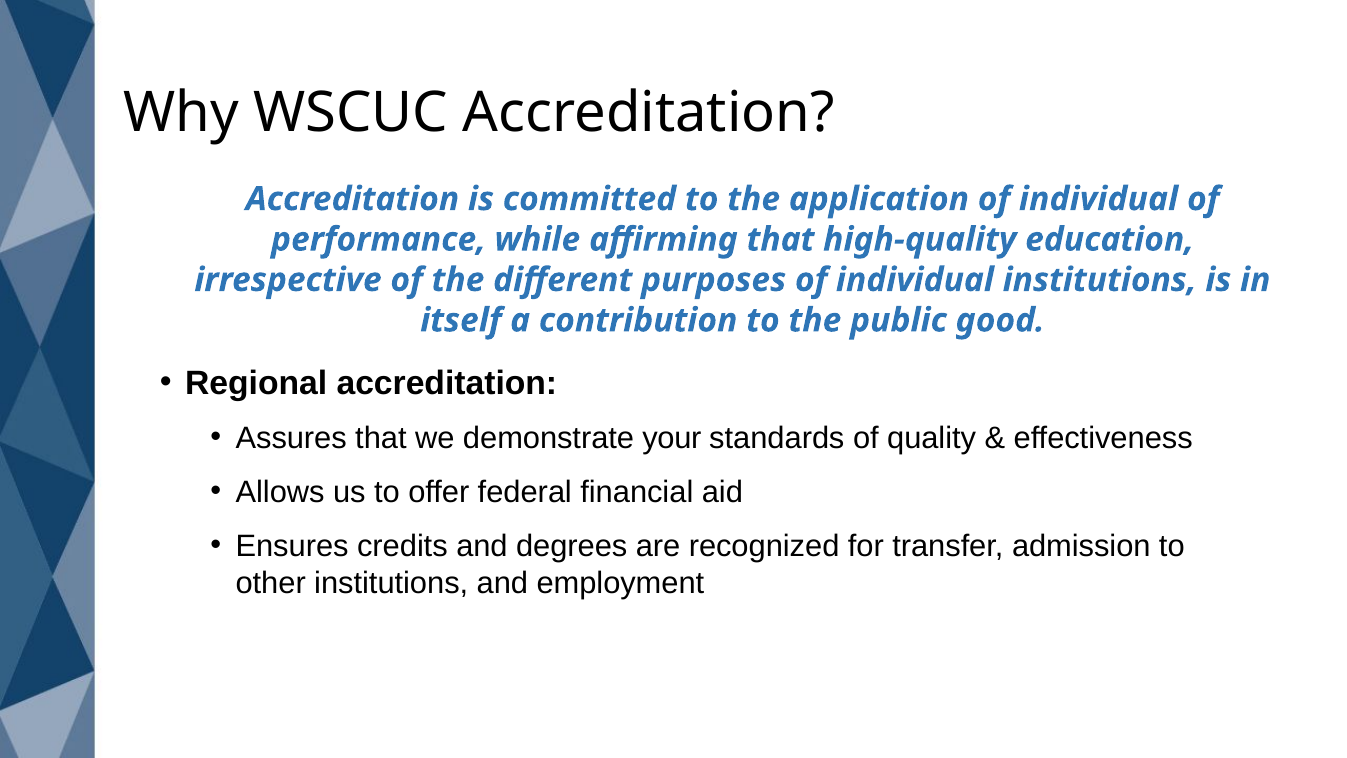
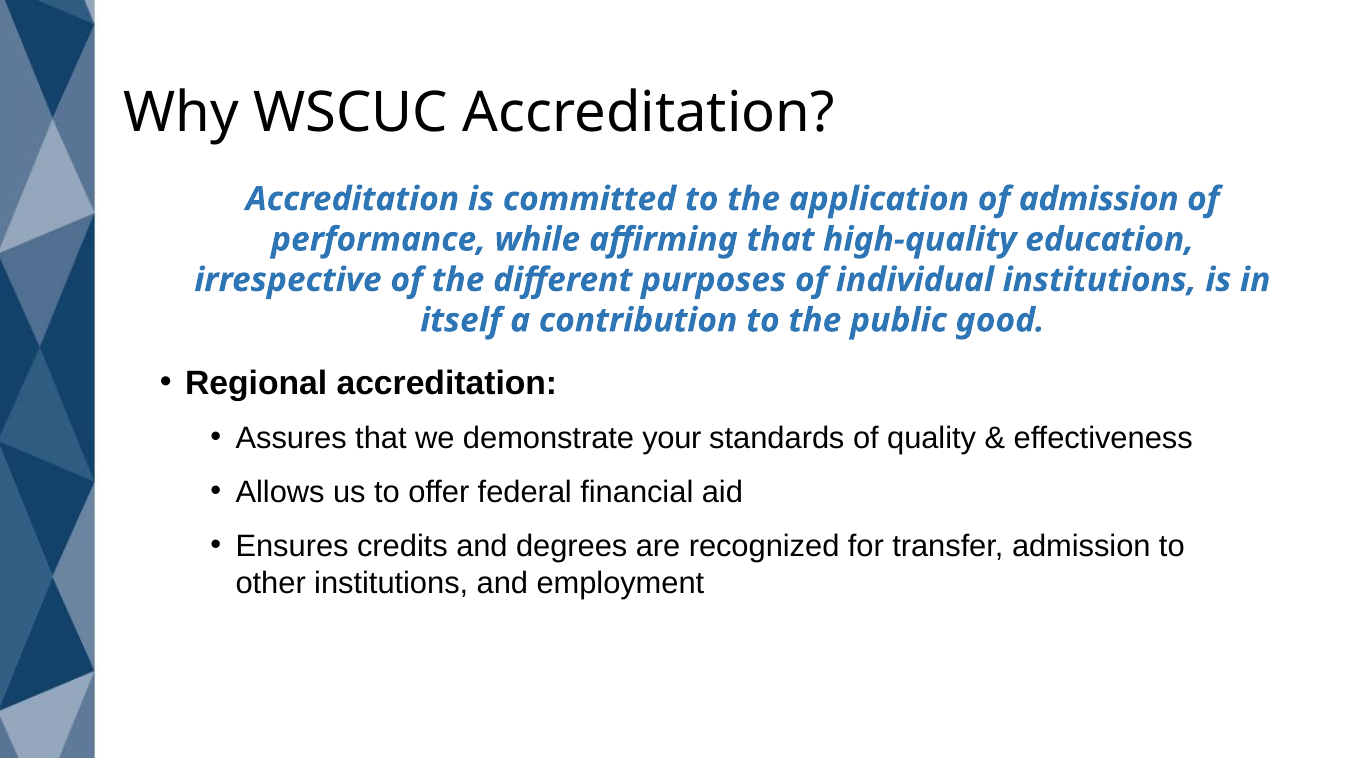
application of individual: individual -> admission
